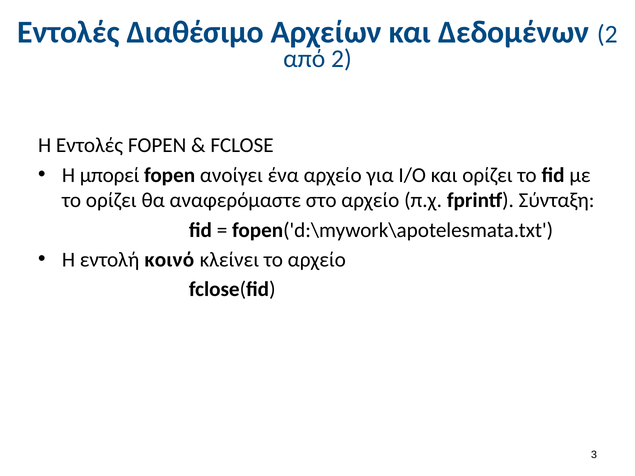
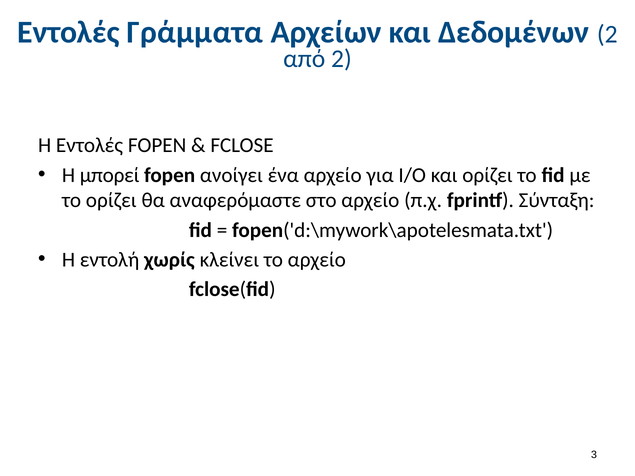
Διαθέσιμο: Διαθέσιμο -> Γράμματα
κοινό: κοινό -> χωρίς
